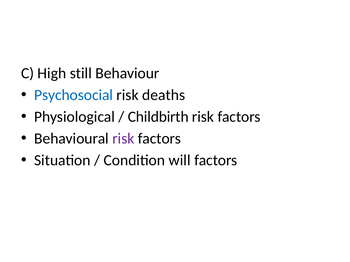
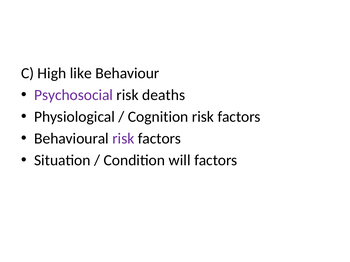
still: still -> like
Psychosocial colour: blue -> purple
Childbirth: Childbirth -> Cognition
